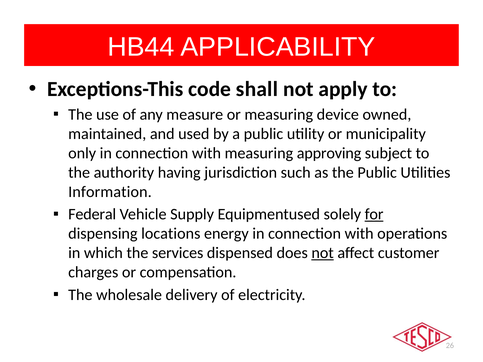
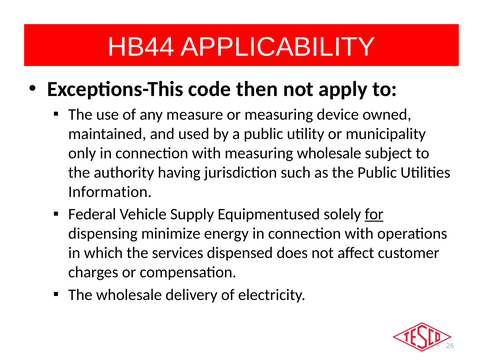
shall: shall -> then
measuring approving: approving -> wholesale
locations: locations -> minimize
not at (323, 253) underline: present -> none
